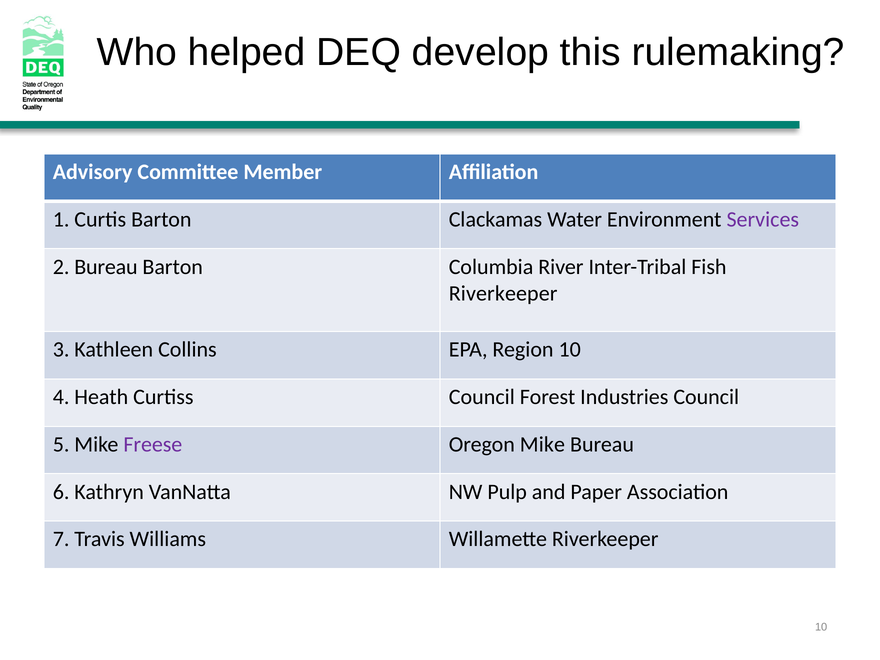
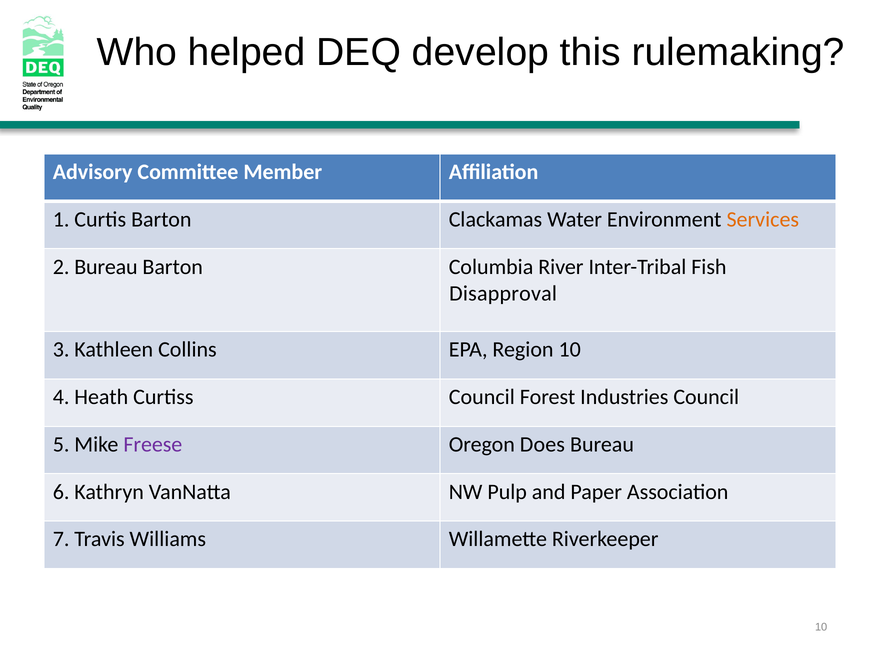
Services colour: purple -> orange
Riverkeeper at (503, 294): Riverkeeper -> Disapproval
Oregon Mike: Mike -> Does
